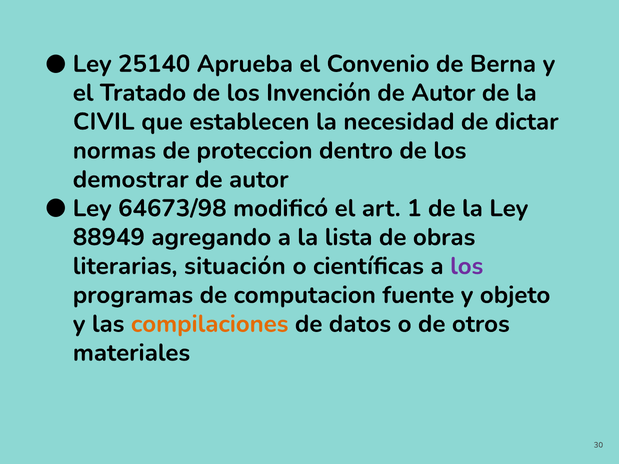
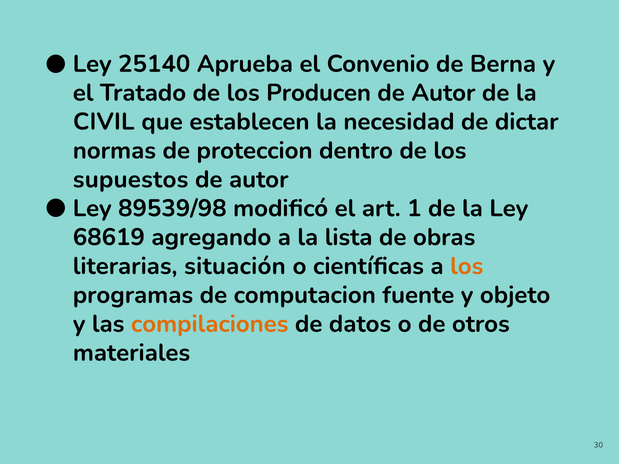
Invención: Invención -> Producen
demostrar: demostrar -> supuestos
64673/98: 64673/98 -> 89539/98
88949: 88949 -> 68619
los at (467, 266) colour: purple -> orange
